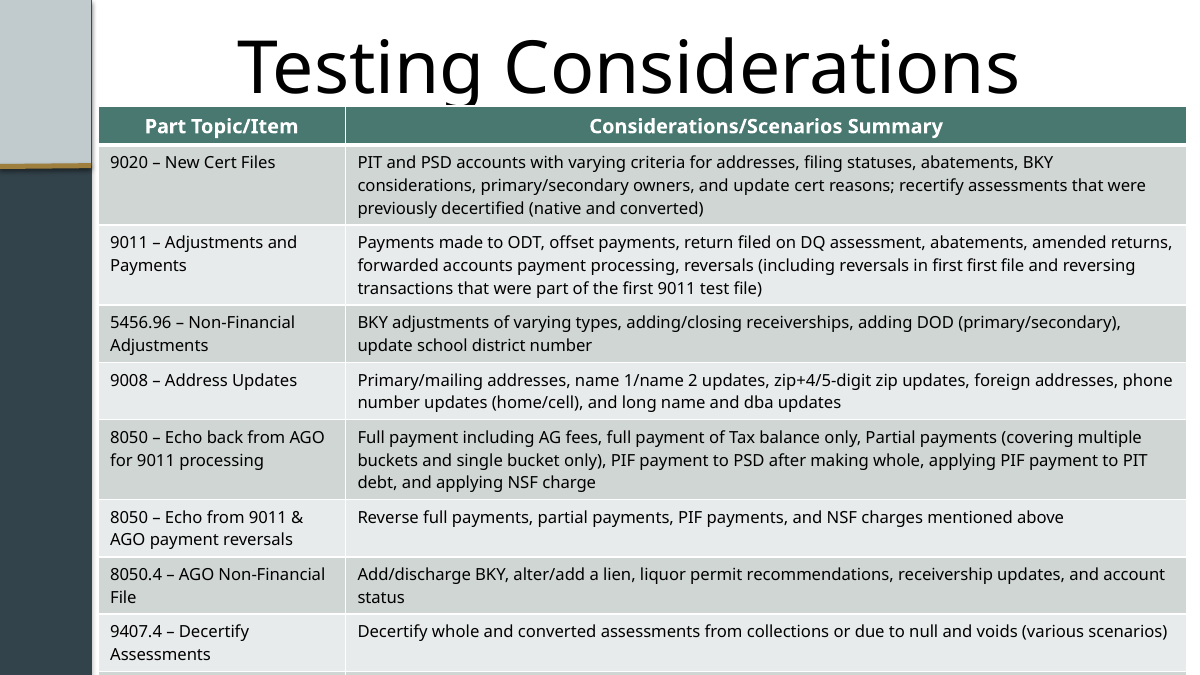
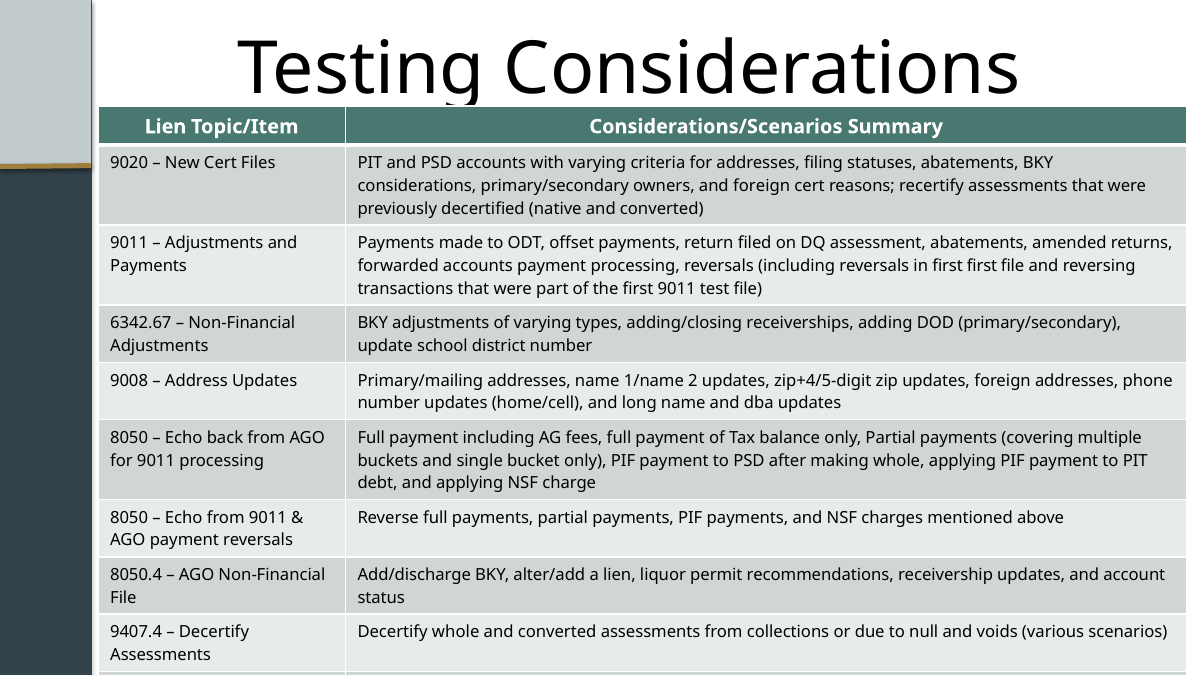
Part at (165, 127): Part -> Lien
and update: update -> foreign
5456.96: 5456.96 -> 6342.67
